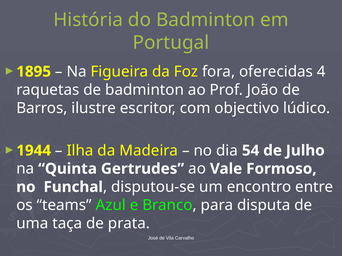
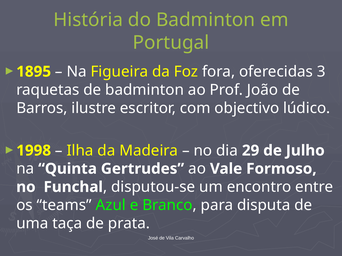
4: 4 -> 3
1944: 1944 -> 1998
54: 54 -> 29
